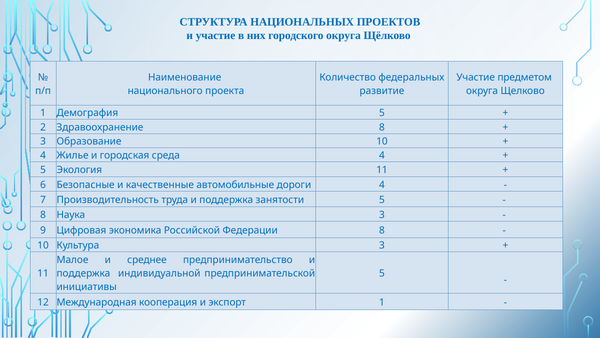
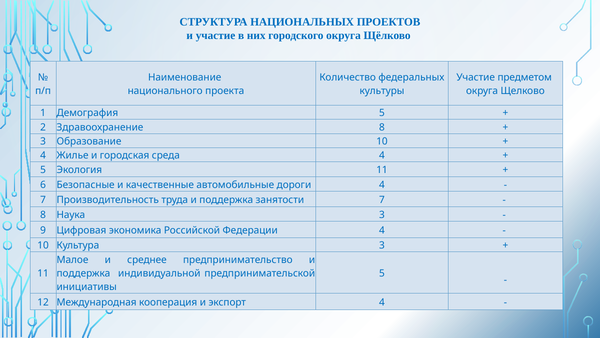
развитие: развитие -> культуры
занятости 5: 5 -> 7
Федерации 8: 8 -> 4
экспорт 1: 1 -> 4
